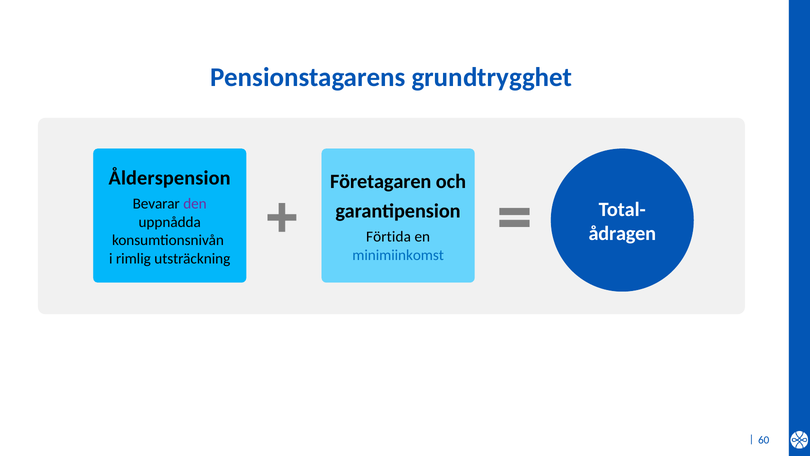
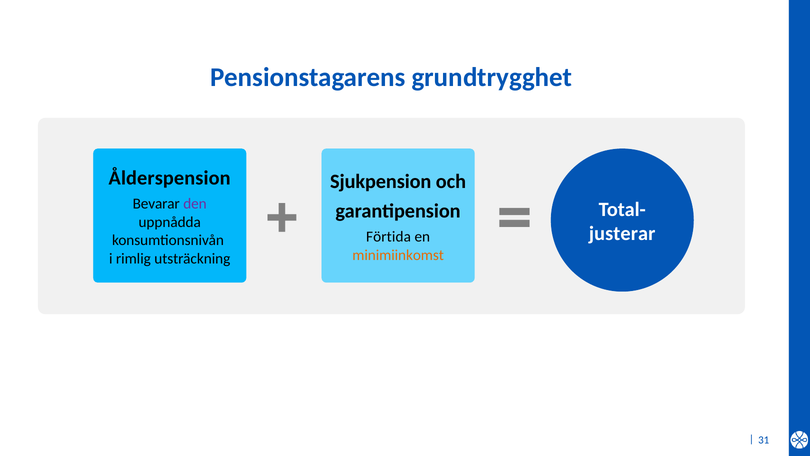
Företagaren: Företagaren -> Sjukpension
ådragen: ådragen -> justerar
minimiinkomst colour: blue -> orange
60: 60 -> 31
